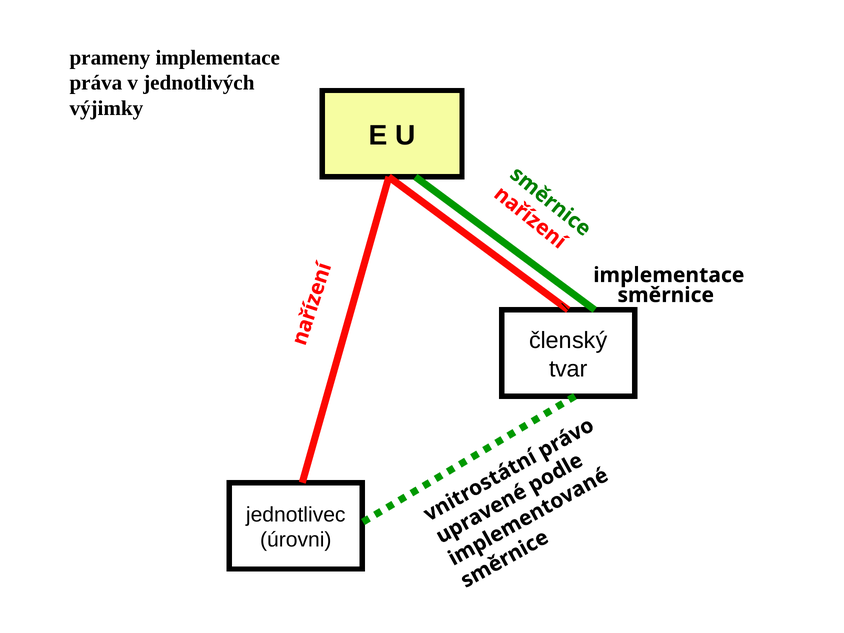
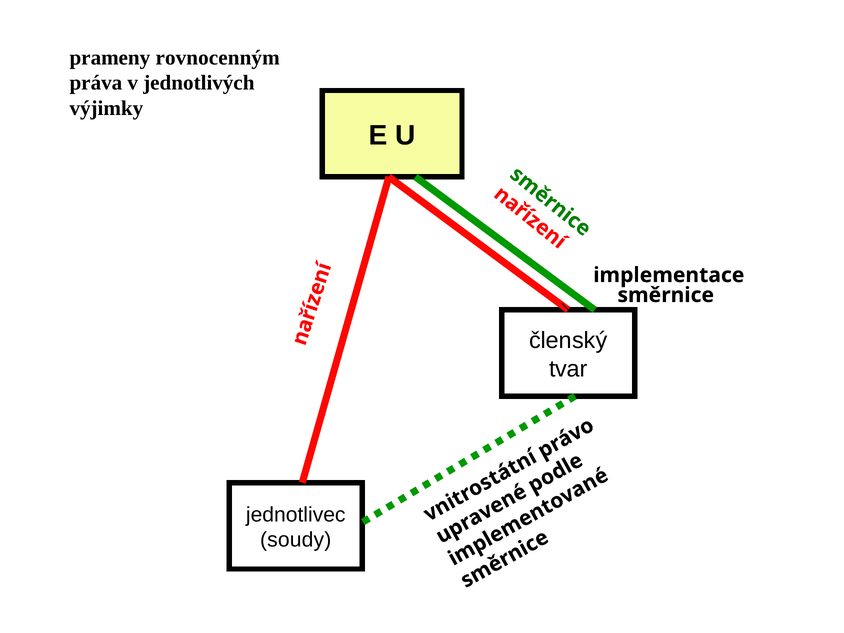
prameny implementace: implementace -> rovnocenným
úrovni: úrovni -> soudy
